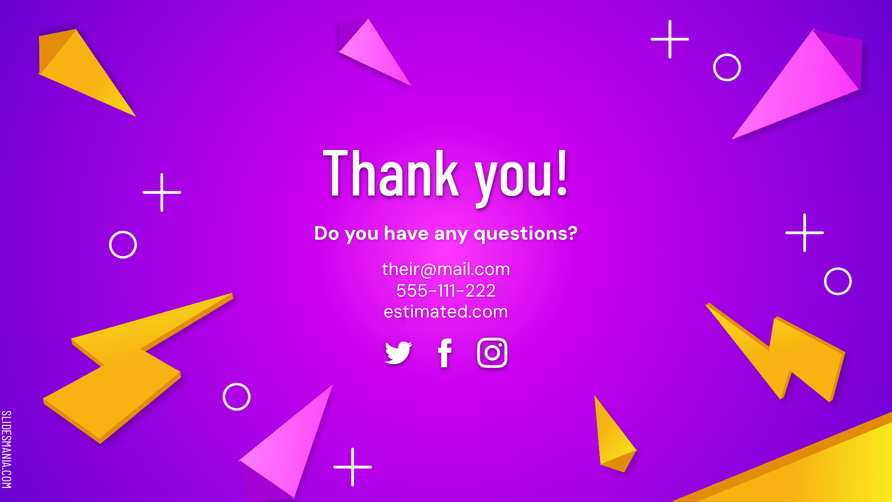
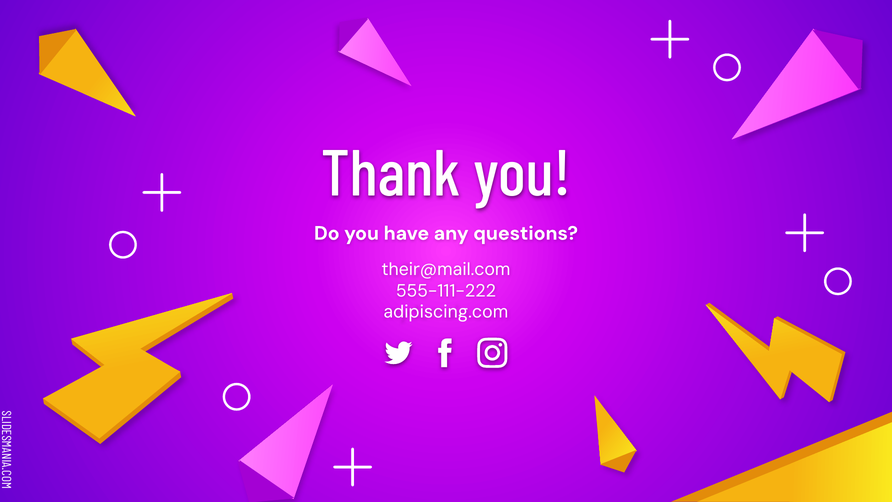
estimated.com: estimated.com -> adipiscing.com
